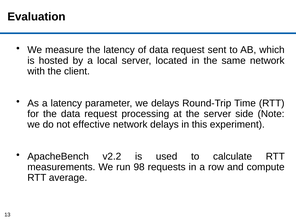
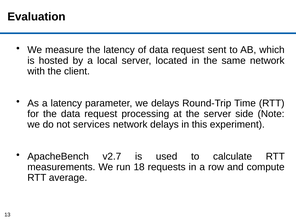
effective: effective -> services
v2.2: v2.2 -> v2.7
98: 98 -> 18
